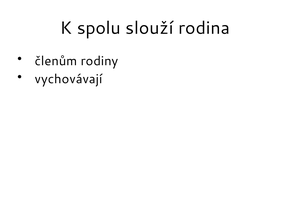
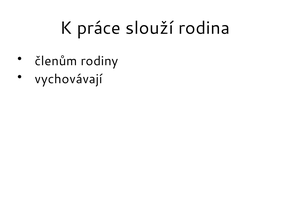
spolu: spolu -> práce
